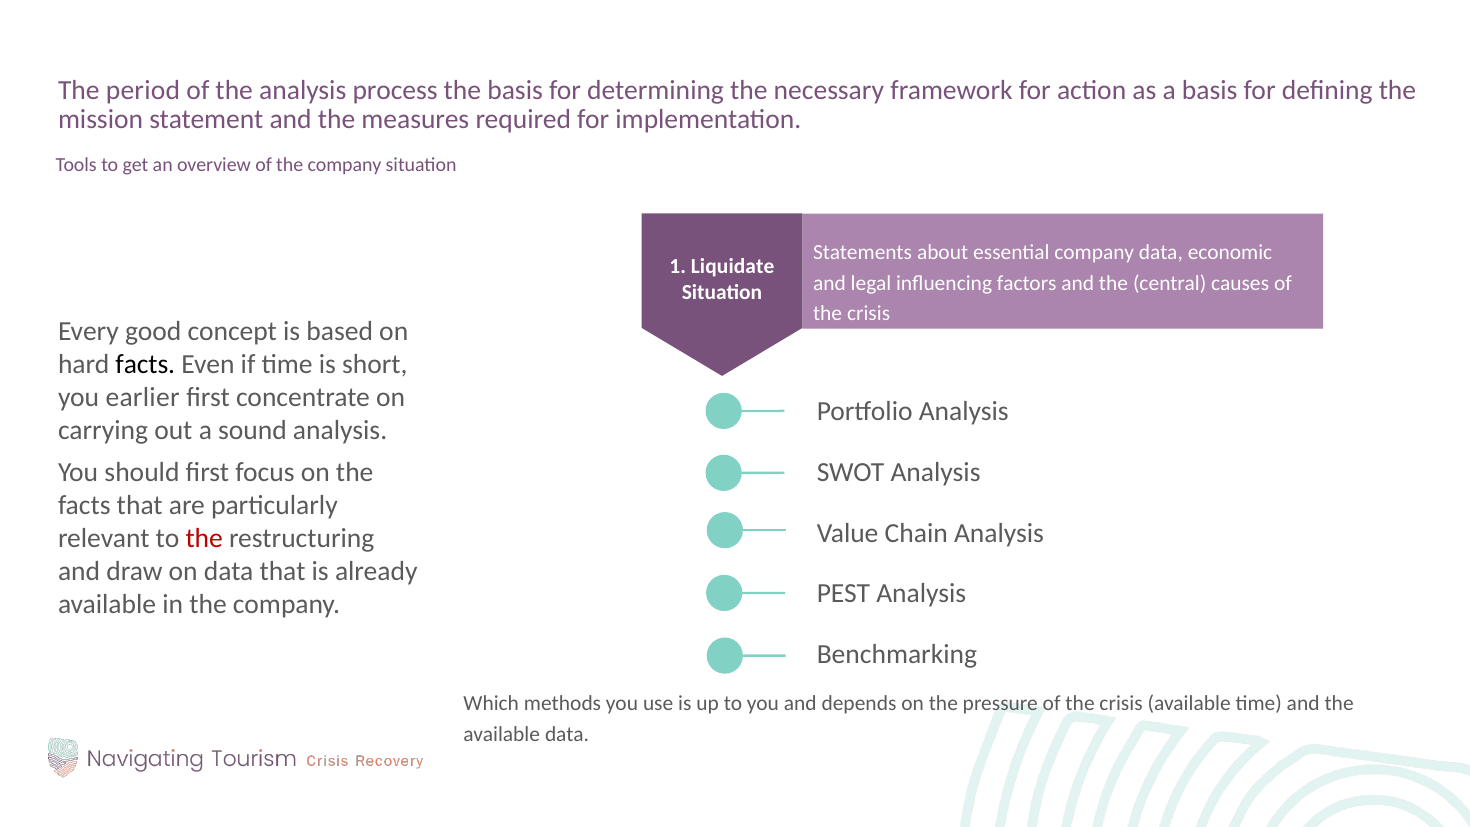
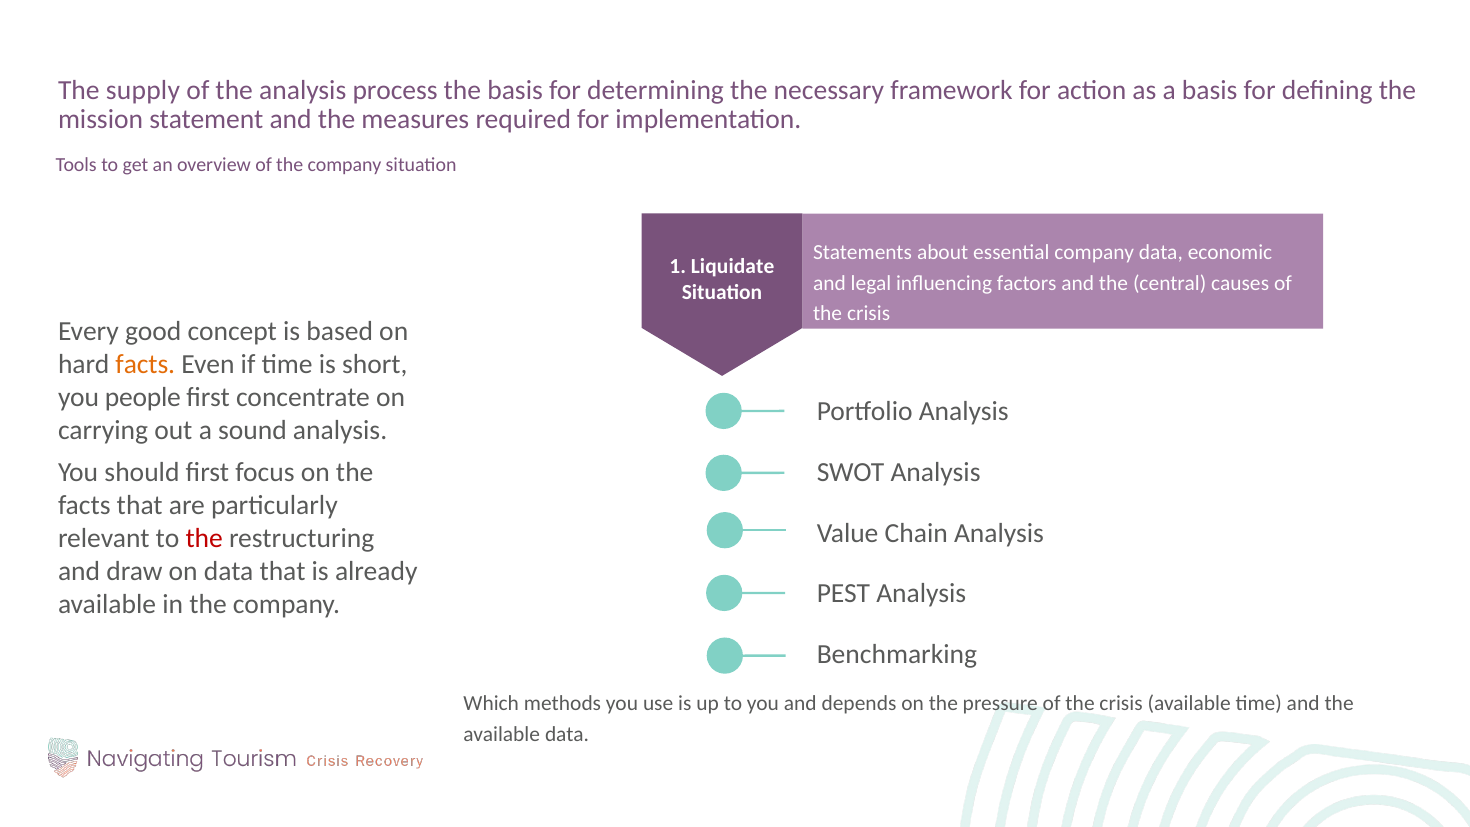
period: period -> supply
facts at (145, 364) colour: black -> orange
earlier: earlier -> people
